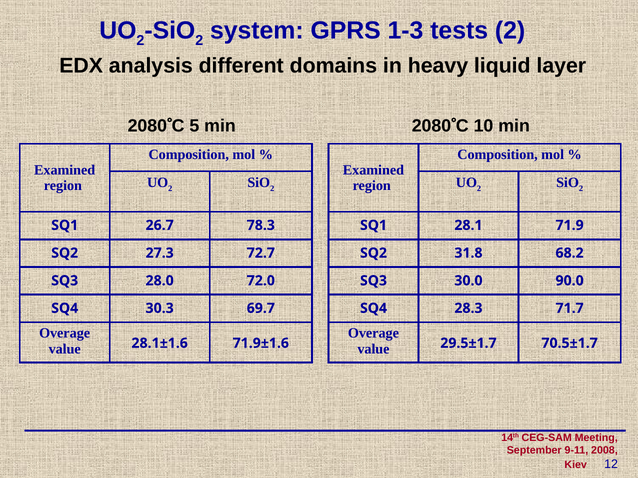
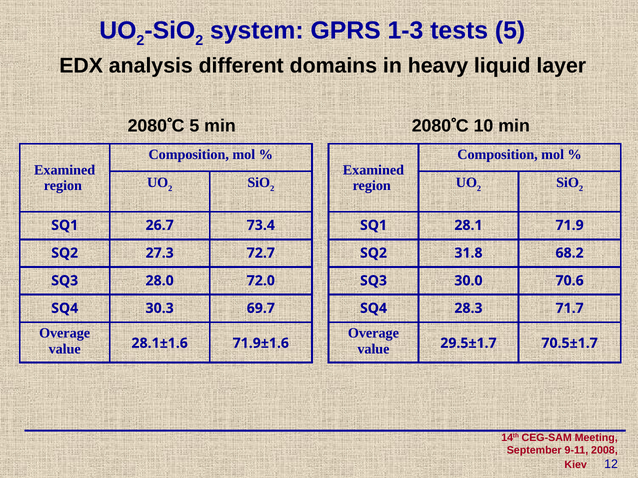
tests 2: 2 -> 5
78.3: 78.3 -> 73.4
90.0: 90.0 -> 70.6
